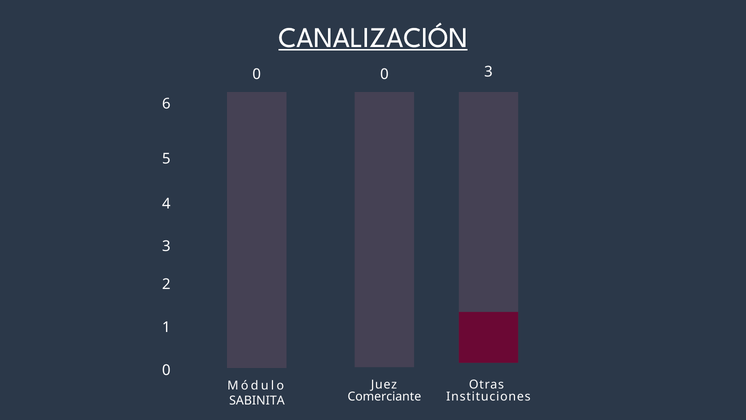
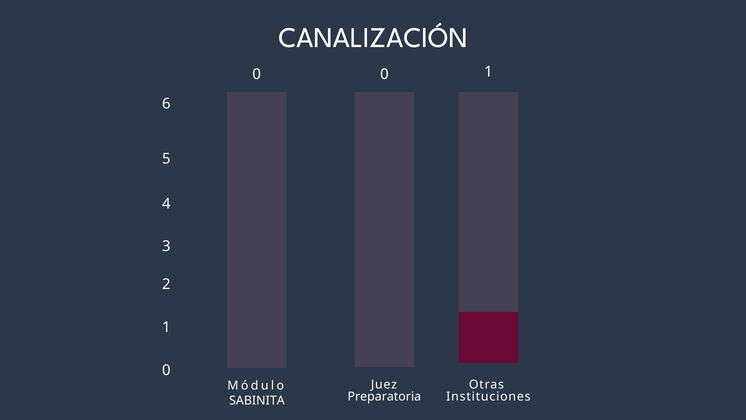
CANALIZACIÓN underline: present -> none
0 3: 3 -> 1
Comerciante: Comerciante -> Preparatoria
